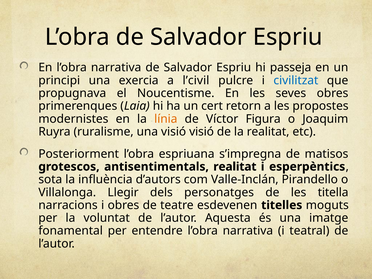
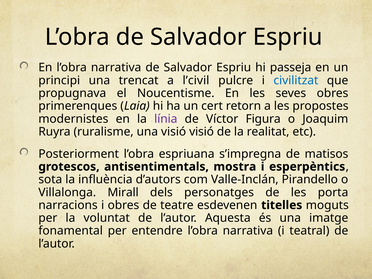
exercia: exercia -> trencat
línia colour: orange -> purple
antisentimentals realitat: realitat -> mostra
Llegir: Llegir -> Mirall
titella: titella -> porta
